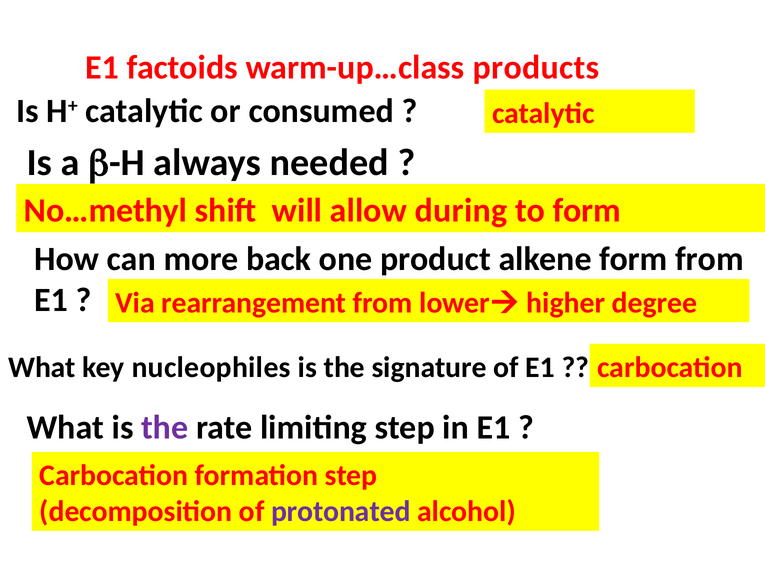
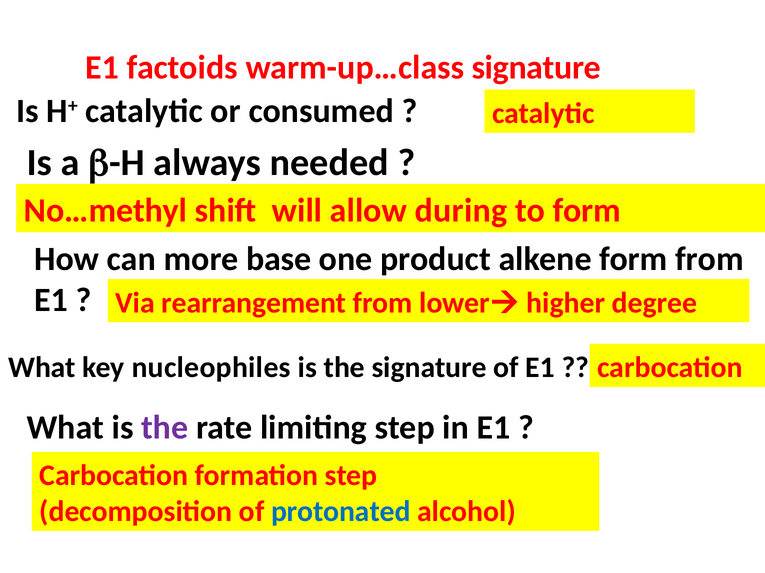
warm-up…class products: products -> signature
back: back -> base
protonated colour: purple -> blue
